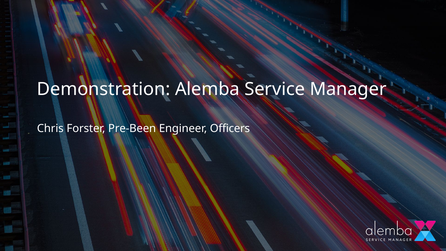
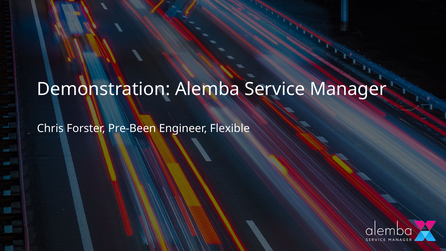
Officers: Officers -> Flexible
